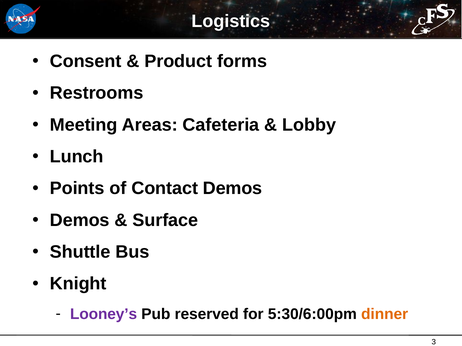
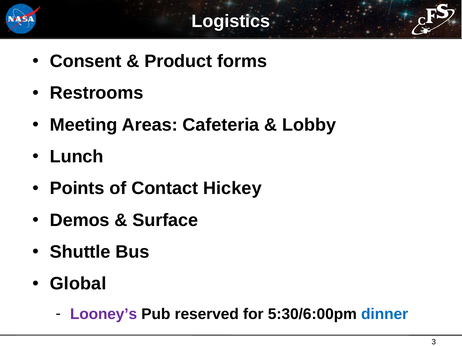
Contact Demos: Demos -> Hickey
Knight: Knight -> Global
dinner colour: orange -> blue
